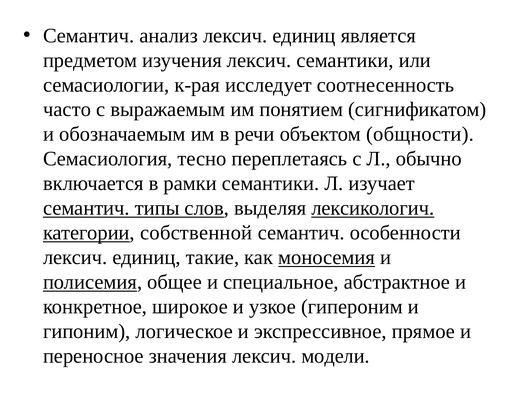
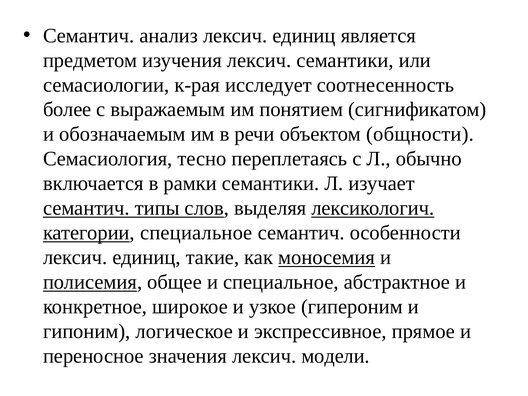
часто: часто -> более
категории собственной: собственной -> специальное
